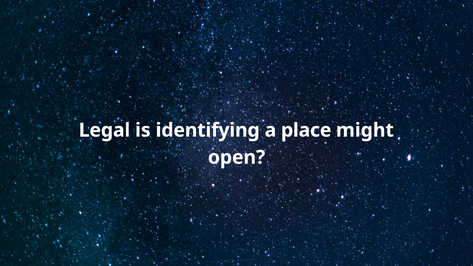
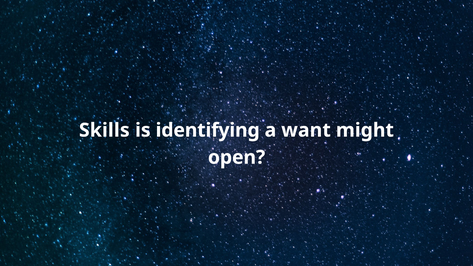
Legal: Legal -> Skills
place: place -> want
